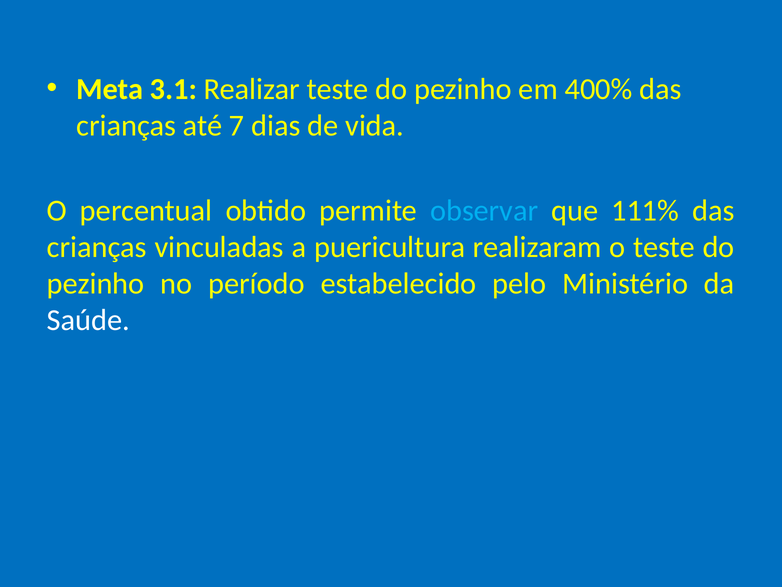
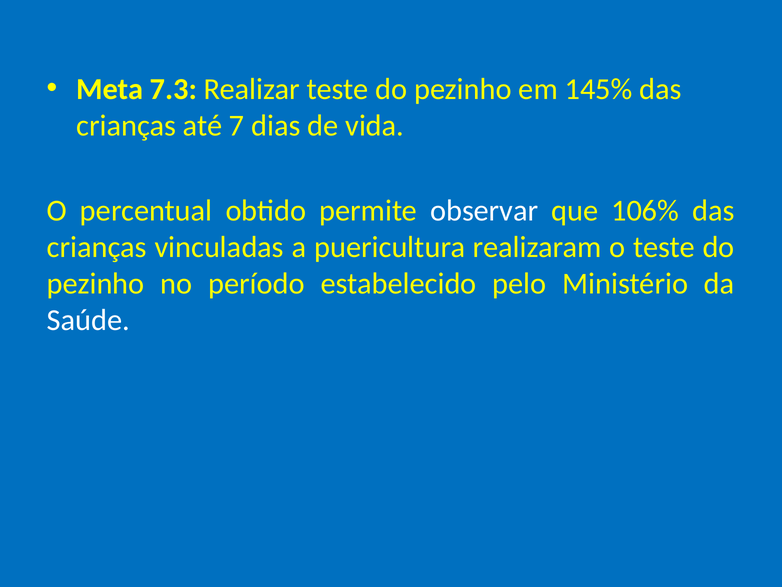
3.1: 3.1 -> 7.3
400%: 400% -> 145%
observar colour: light blue -> white
111%: 111% -> 106%
